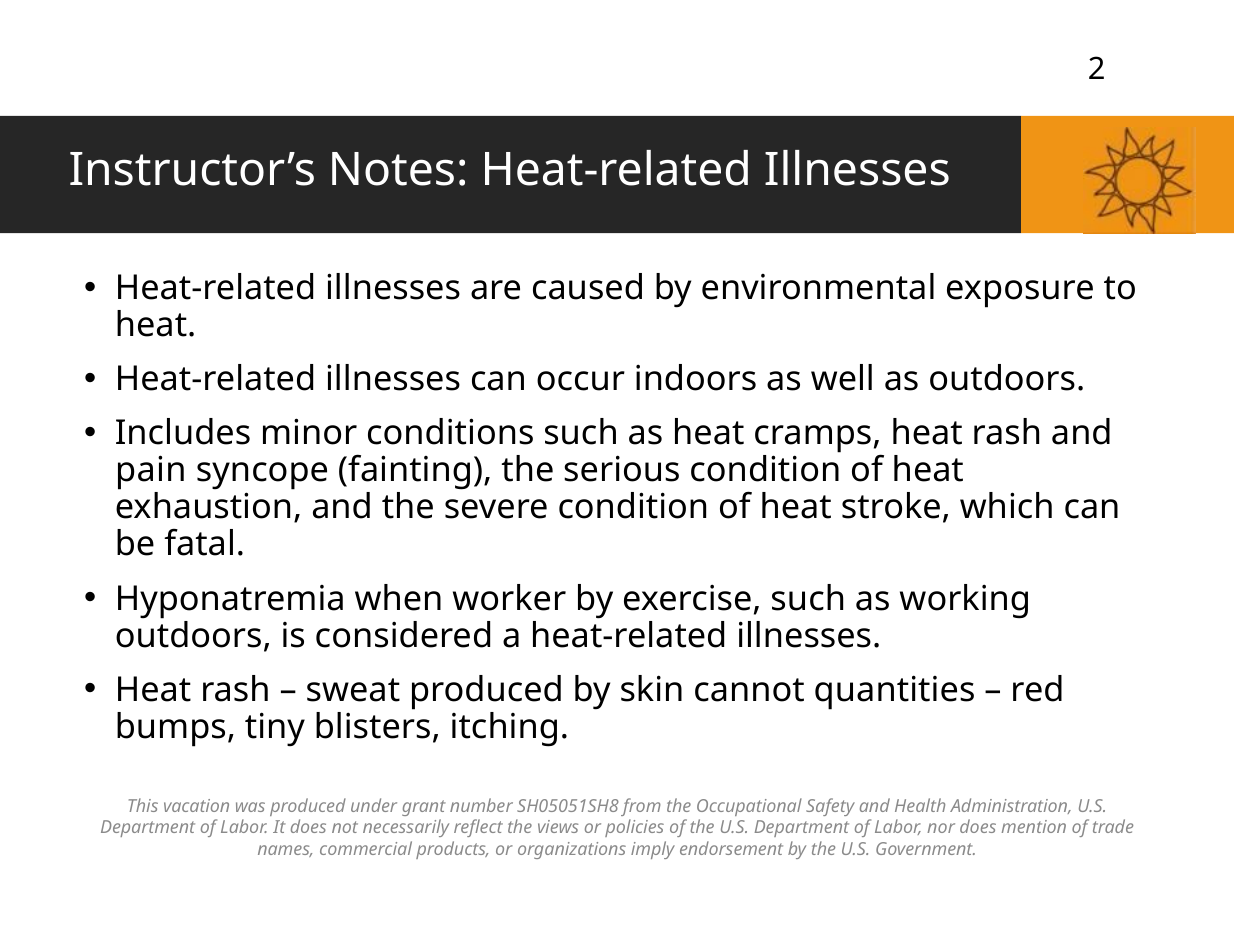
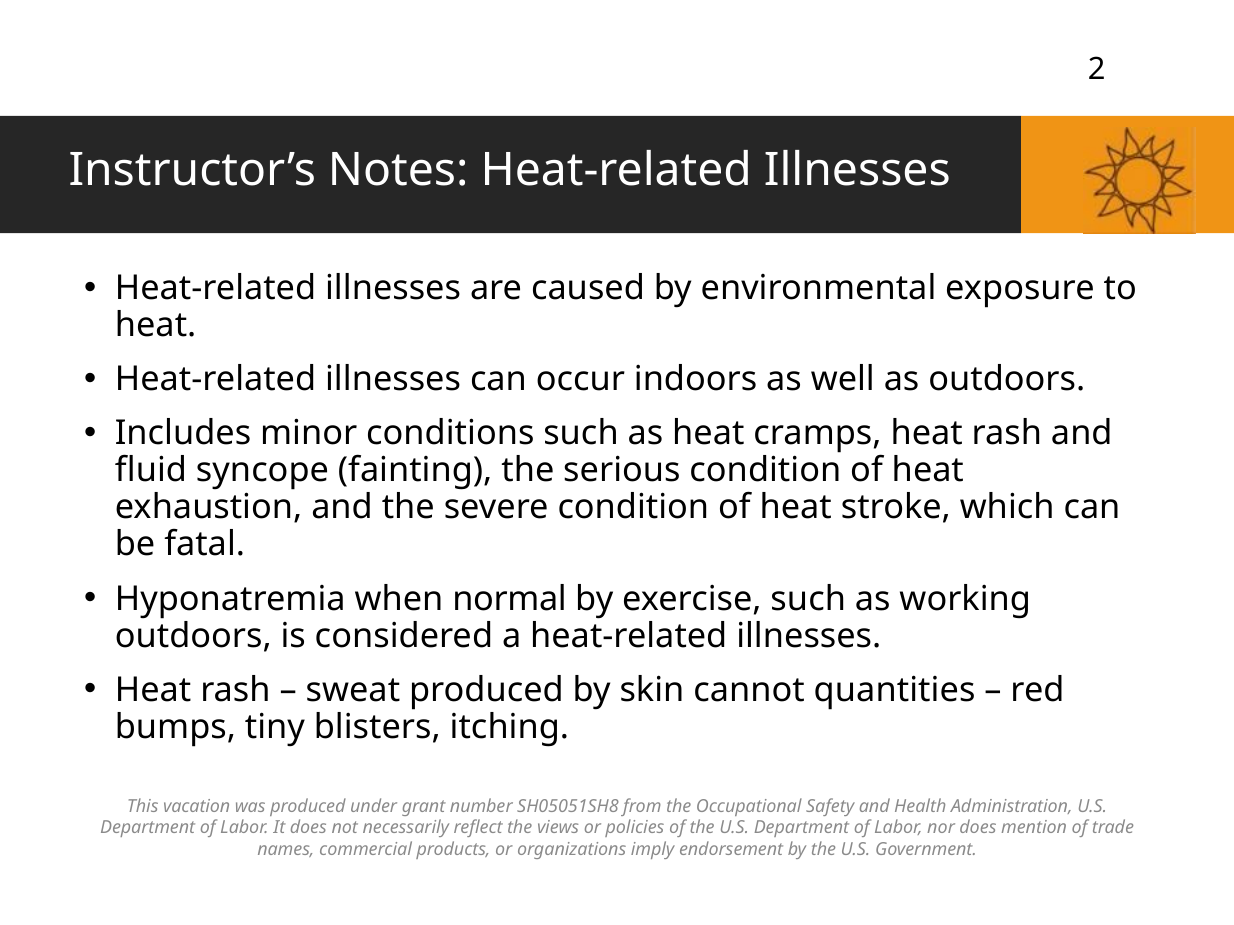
pain: pain -> fluid
worker: worker -> normal
